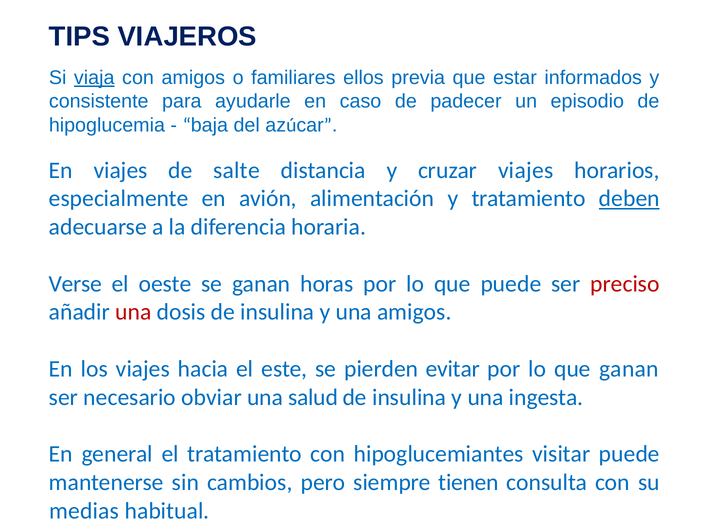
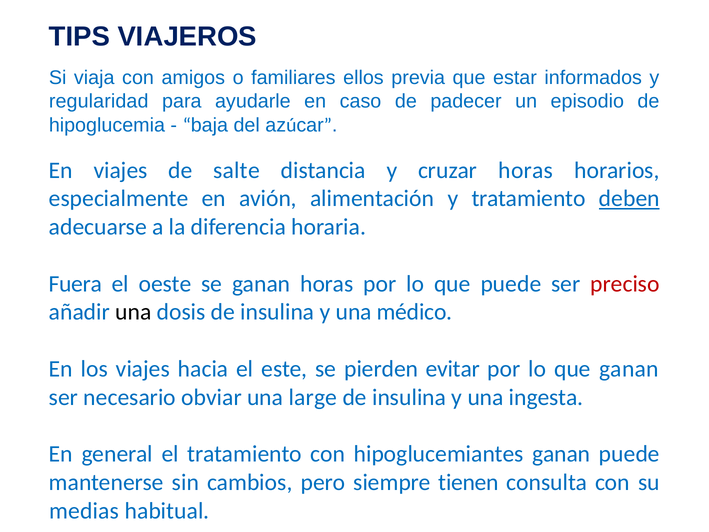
viaja underline: present -> none
consistente: consistente -> regularidad
cruzar viajes: viajes -> horas
Verse: Verse -> Fuera
una at (133, 312) colour: red -> black
una amigos: amigos -> médico
salud: salud -> large
hipoglucemiantes visitar: visitar -> ganan
